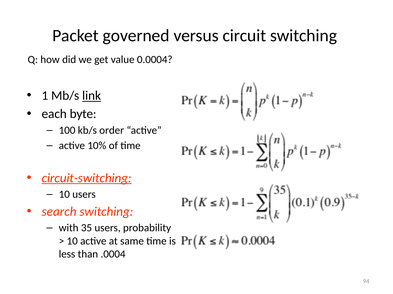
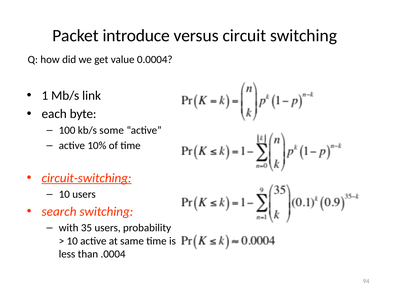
governed: governed -> introduce
link underline: present -> none
order: order -> some
